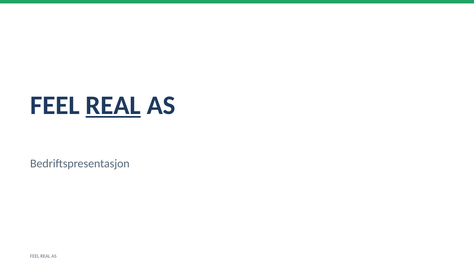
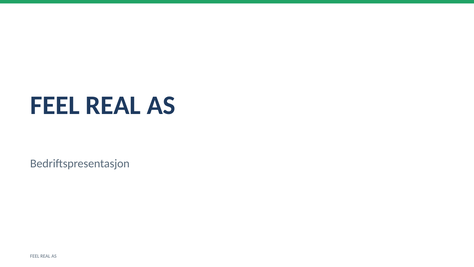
REAL at (113, 105) underline: present -> none
